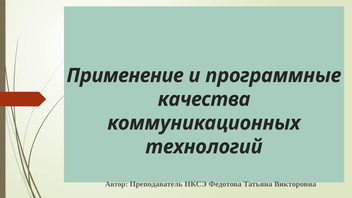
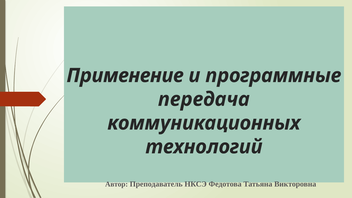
качества: качества -> передача
